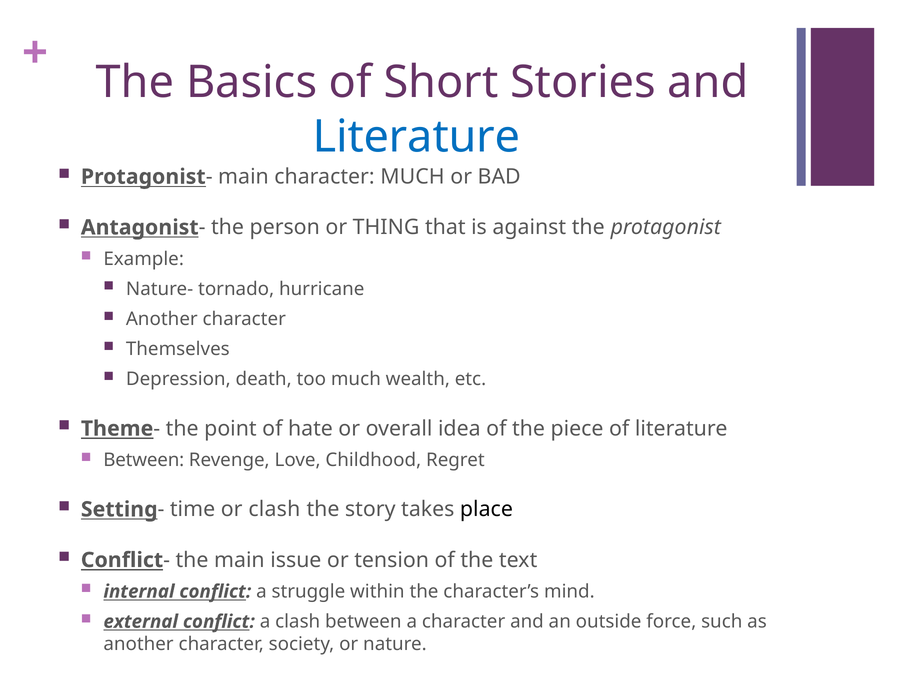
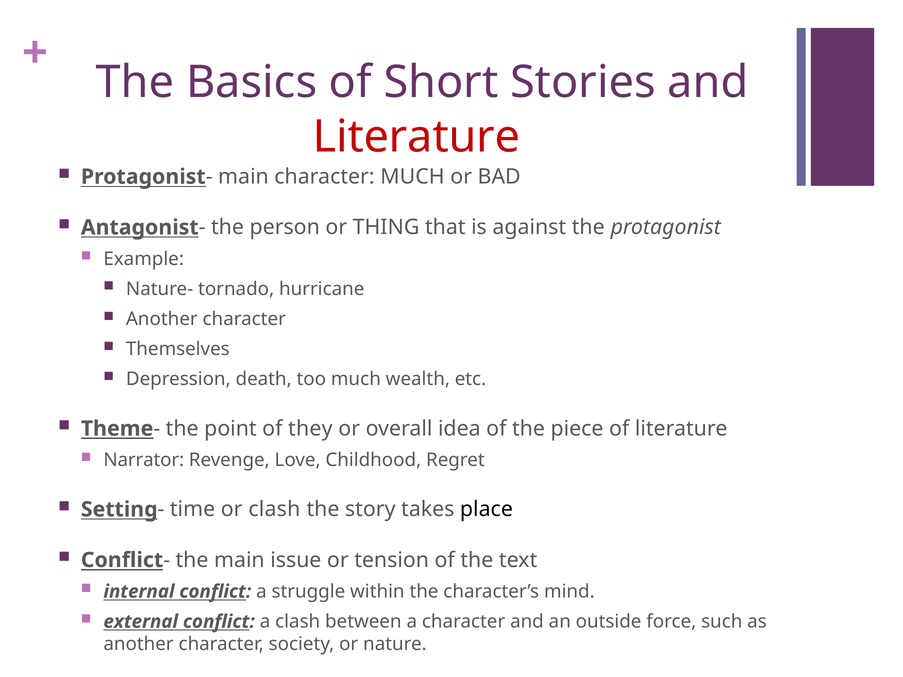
Literature at (416, 137) colour: blue -> red
hate: hate -> they
Between at (144, 460): Between -> Narrator
